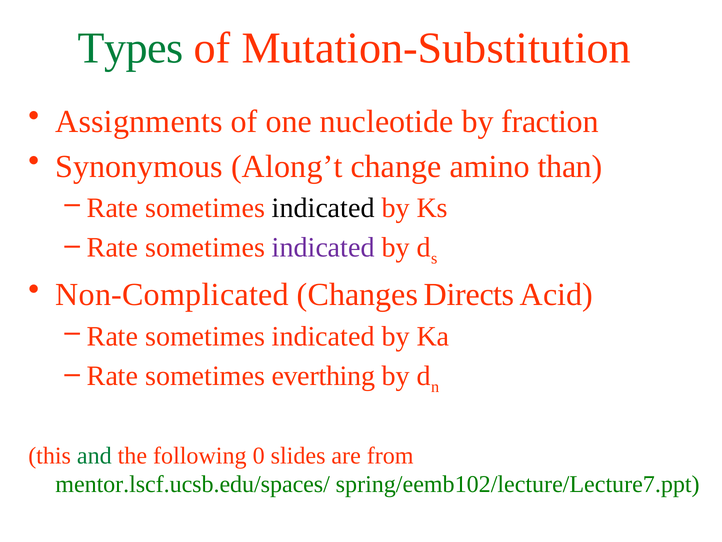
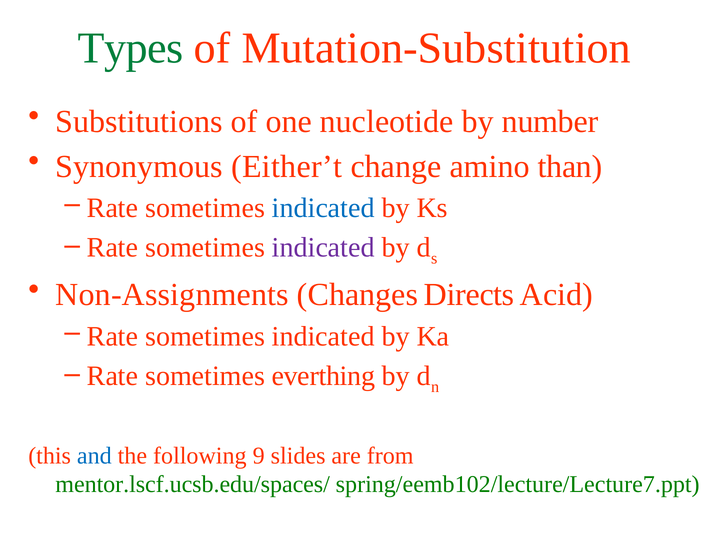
Assignments: Assignments -> Substitutions
fraction: fraction -> number
Along’t: Along’t -> Either’t
indicated at (323, 208) colour: black -> blue
Non-Complicated: Non-Complicated -> Non-Assignments
and colour: green -> blue
0: 0 -> 9
